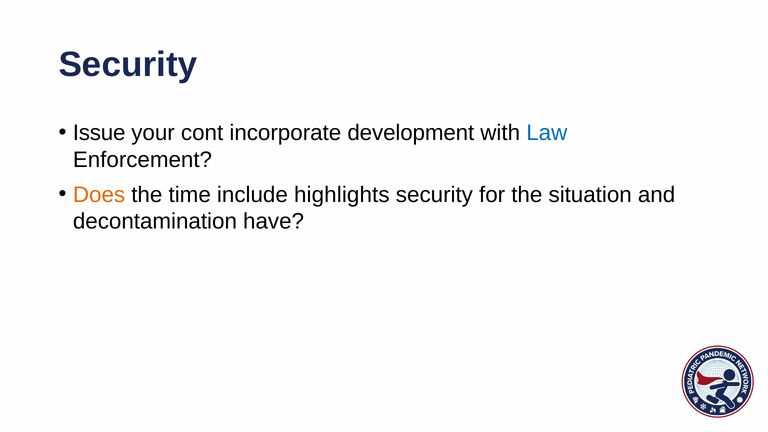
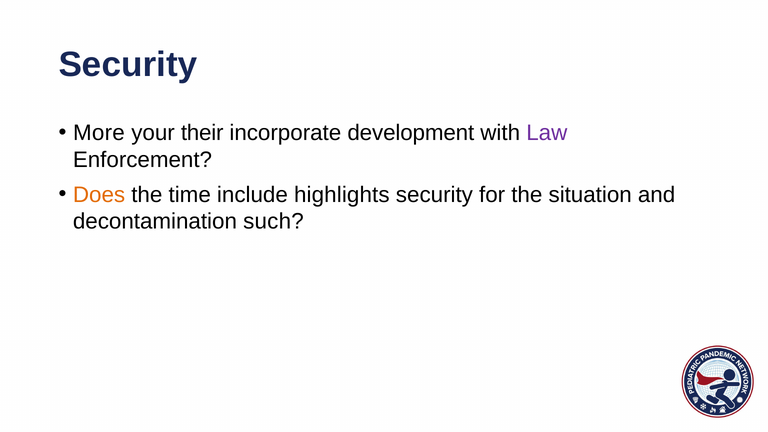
Issue: Issue -> More
cont: cont -> their
Law colour: blue -> purple
have: have -> such
